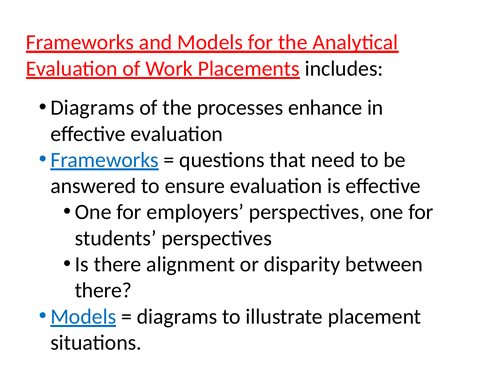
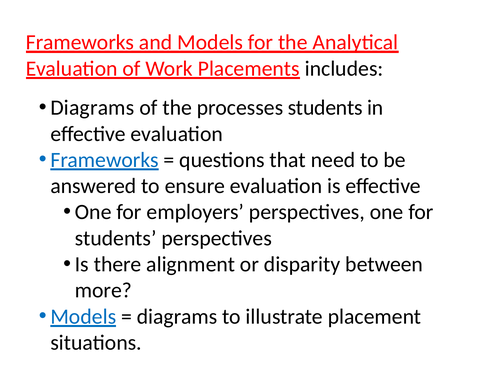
processes enhance: enhance -> students
there at (103, 290): there -> more
